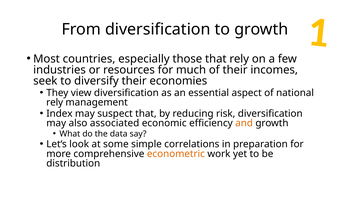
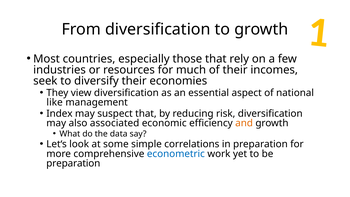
rely at (55, 102): rely -> like
econometric colour: orange -> blue
distribution at (73, 163): distribution -> preparation
